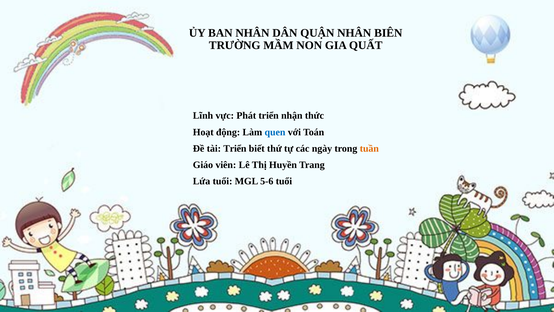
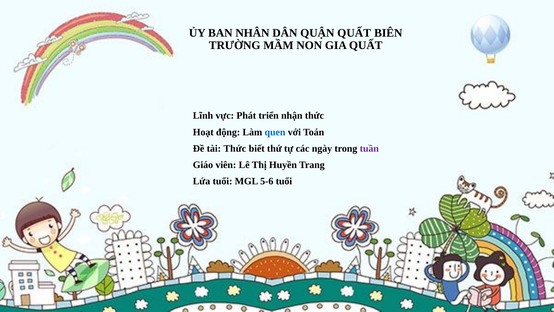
QUẬN NHÂN: NHÂN -> QUẤT
tài Triển: Triển -> Thức
tuần colour: orange -> purple
